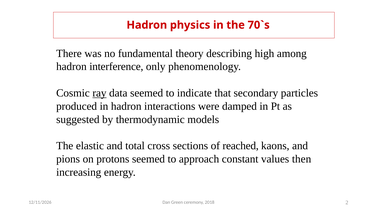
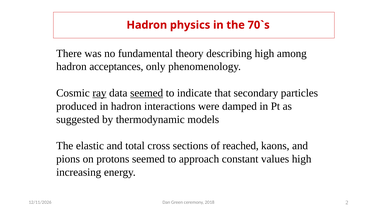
interference: interference -> acceptances
seemed at (147, 93) underline: none -> present
values then: then -> high
